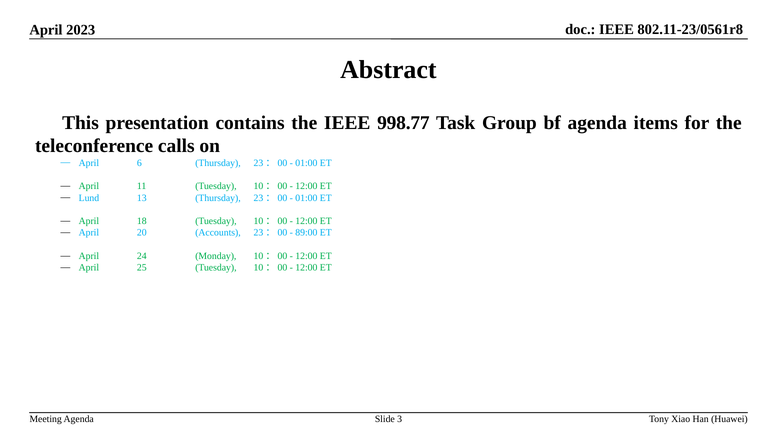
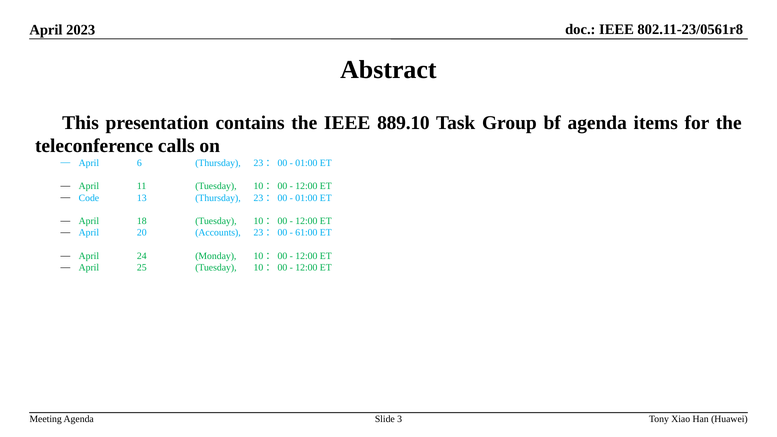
998.77: 998.77 -> 889.10
Lund: Lund -> Code
89:00: 89:00 -> 61:00
